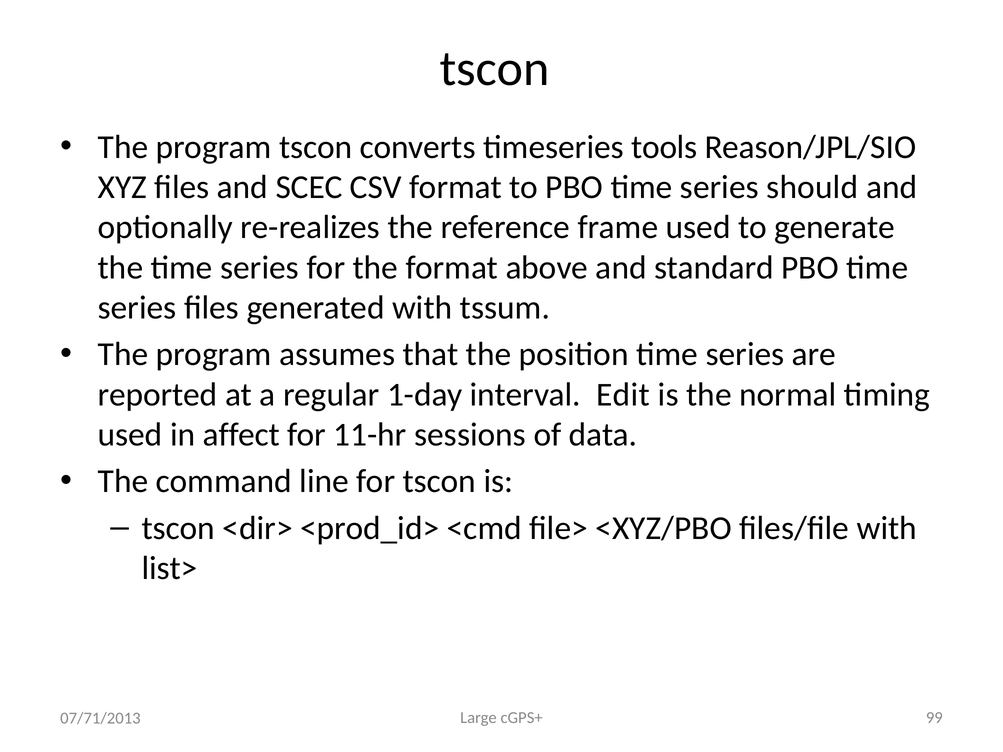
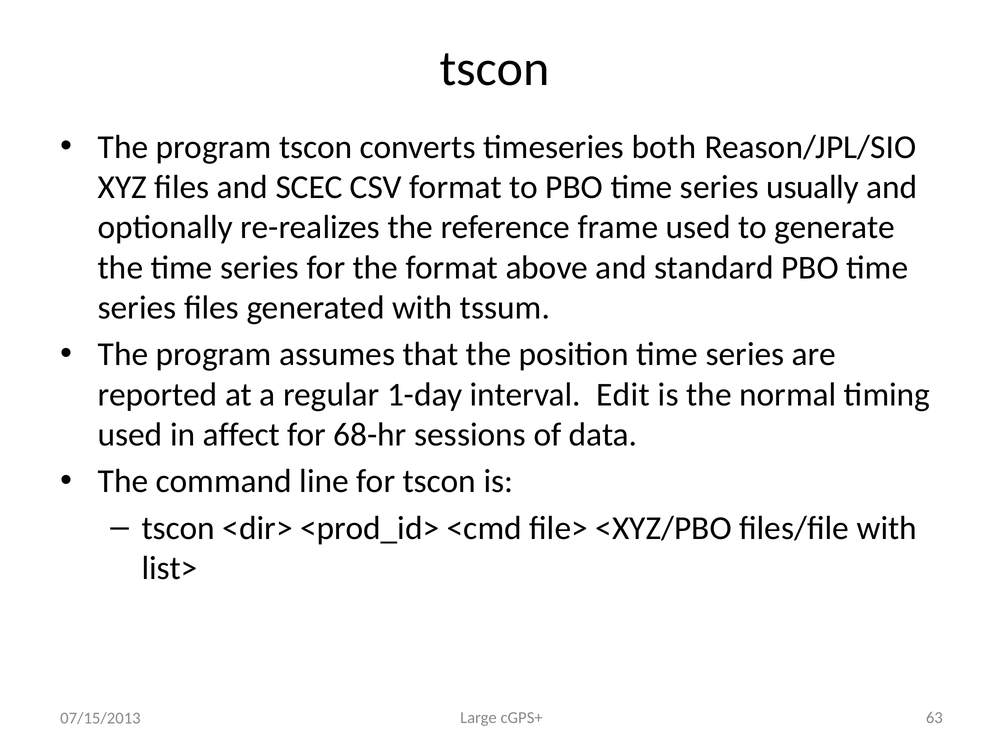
tools: tools -> both
should: should -> usually
11-hr: 11-hr -> 68-hr
99: 99 -> 63
07/71/2013: 07/71/2013 -> 07/15/2013
